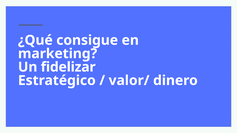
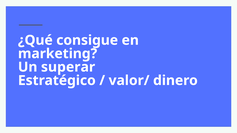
fidelizar: fidelizar -> superar
